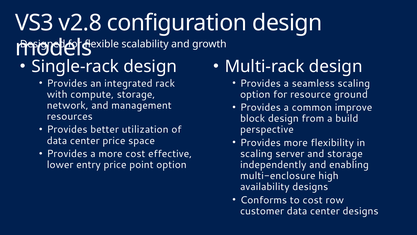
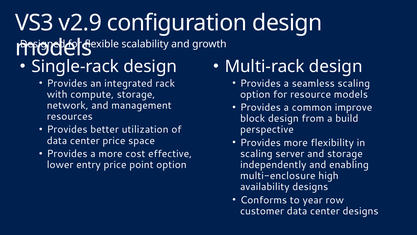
v2.8: v2.8 -> v2.9
resource ground: ground -> models
to cost: cost -> year
